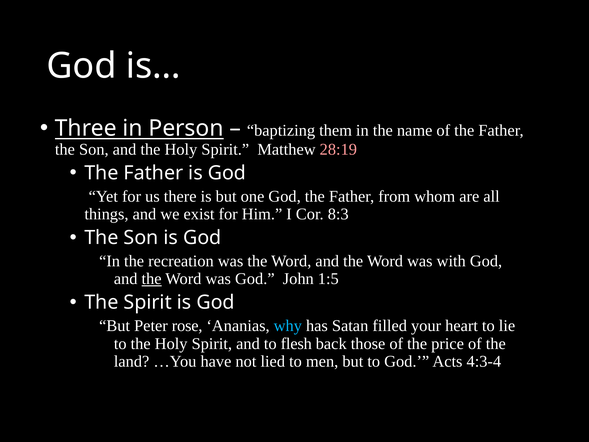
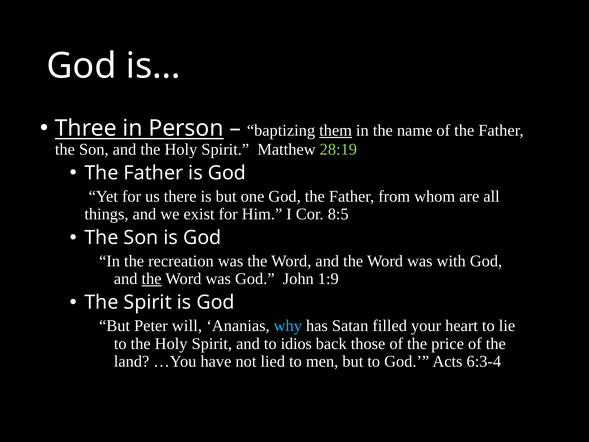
them underline: none -> present
28:19 colour: pink -> light green
8:3: 8:3 -> 8:5
1:5: 1:5 -> 1:9
rose: rose -> will
flesh: flesh -> idios
4:3-4: 4:3-4 -> 6:3-4
